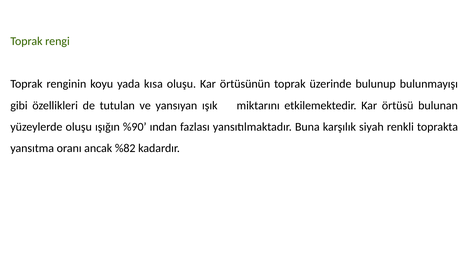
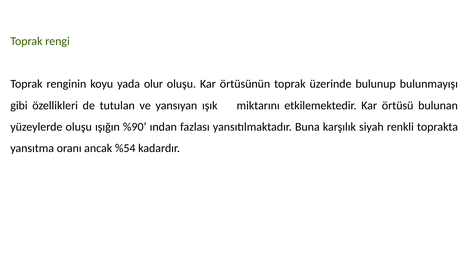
kısa: kısa -> olur
%82: %82 -> %54
